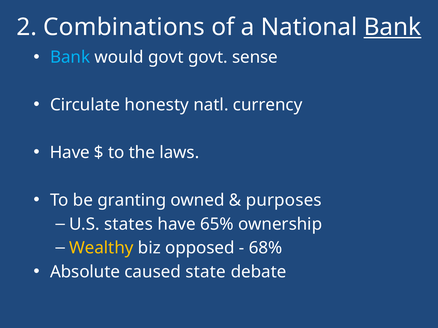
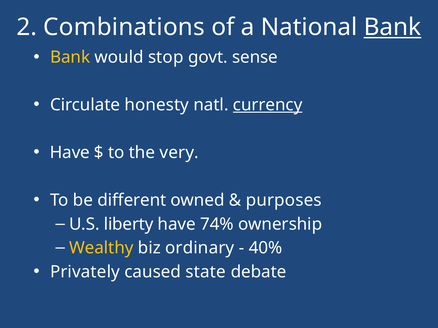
Bank at (70, 57) colour: light blue -> yellow
would govt: govt -> stop
currency underline: none -> present
laws: laws -> very
granting: granting -> different
states: states -> liberty
65%: 65% -> 74%
opposed: opposed -> ordinary
68%: 68% -> 40%
Absolute: Absolute -> Privately
